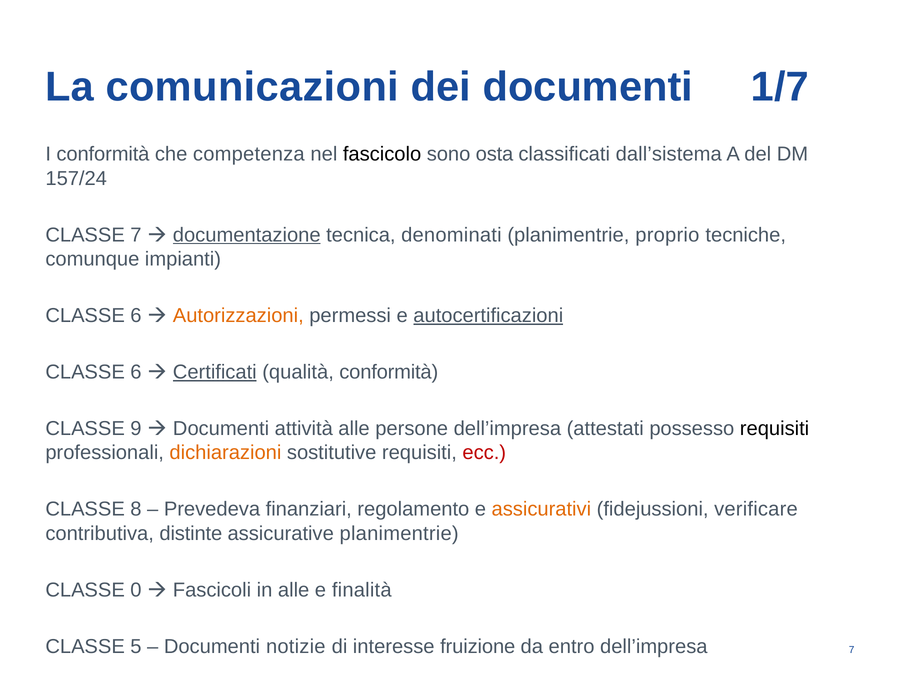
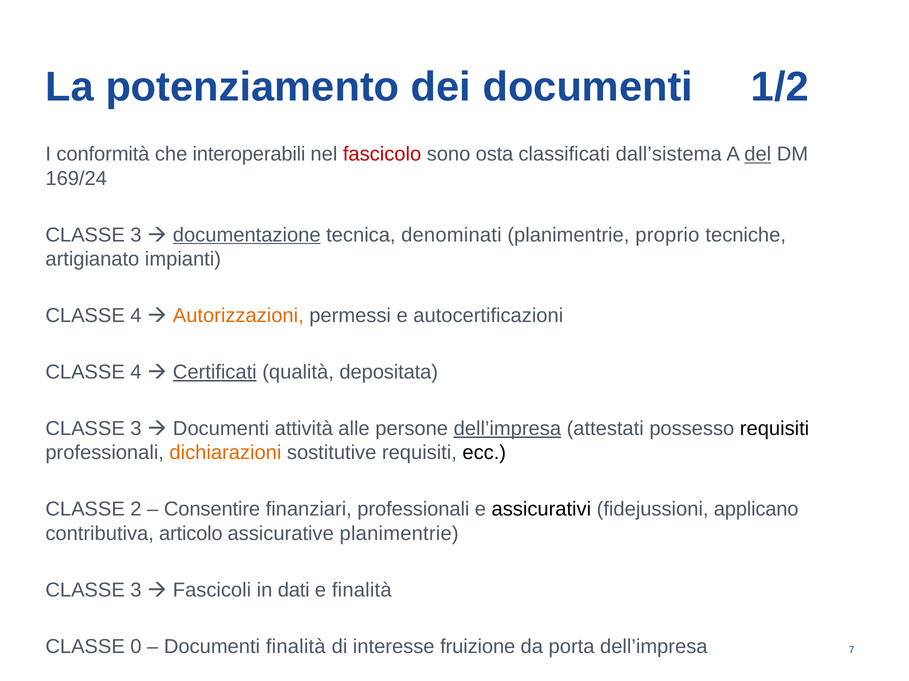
comunicazioni: comunicazioni -> potenziamento
1/7: 1/7 -> 1/2
competenza: competenza -> interoperabili
fascicolo colour: black -> red
del underline: none -> present
157/24: 157/24 -> 169/24
7 at (136, 235): 7 -> 3
comunque: comunque -> artigianato
6 at (136, 316): 6 -> 4
autocertificazioni underline: present -> none
6 at (136, 373): 6 -> 4
qualità conformità: conformità -> depositata
9 at (136, 429): 9 -> 3
dell’impresa at (507, 429) underline: none -> present
ecc colour: red -> black
8 at (136, 510): 8 -> 2
Prevedeva: Prevedeva -> Consentire
finanziari regolamento: regolamento -> professionali
assicurativi colour: orange -> black
verificare: verificare -> applicano
distinte: distinte -> articolo
0 at (136, 591): 0 -> 3
in alle: alle -> dati
5: 5 -> 0
Documenti notizie: notizie -> finalità
entro: entro -> porta
